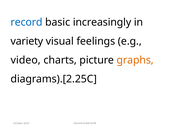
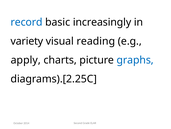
feelings: feelings -> reading
video: video -> apply
graphs colour: orange -> blue
